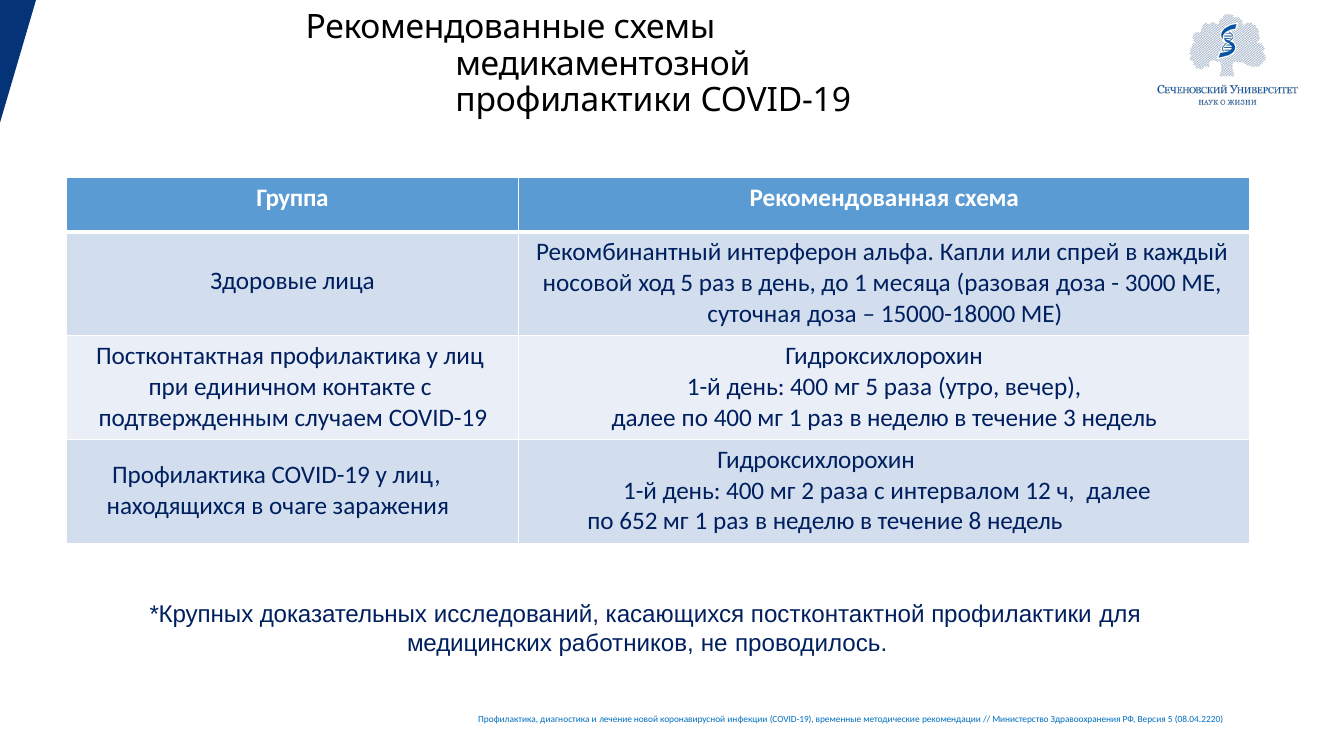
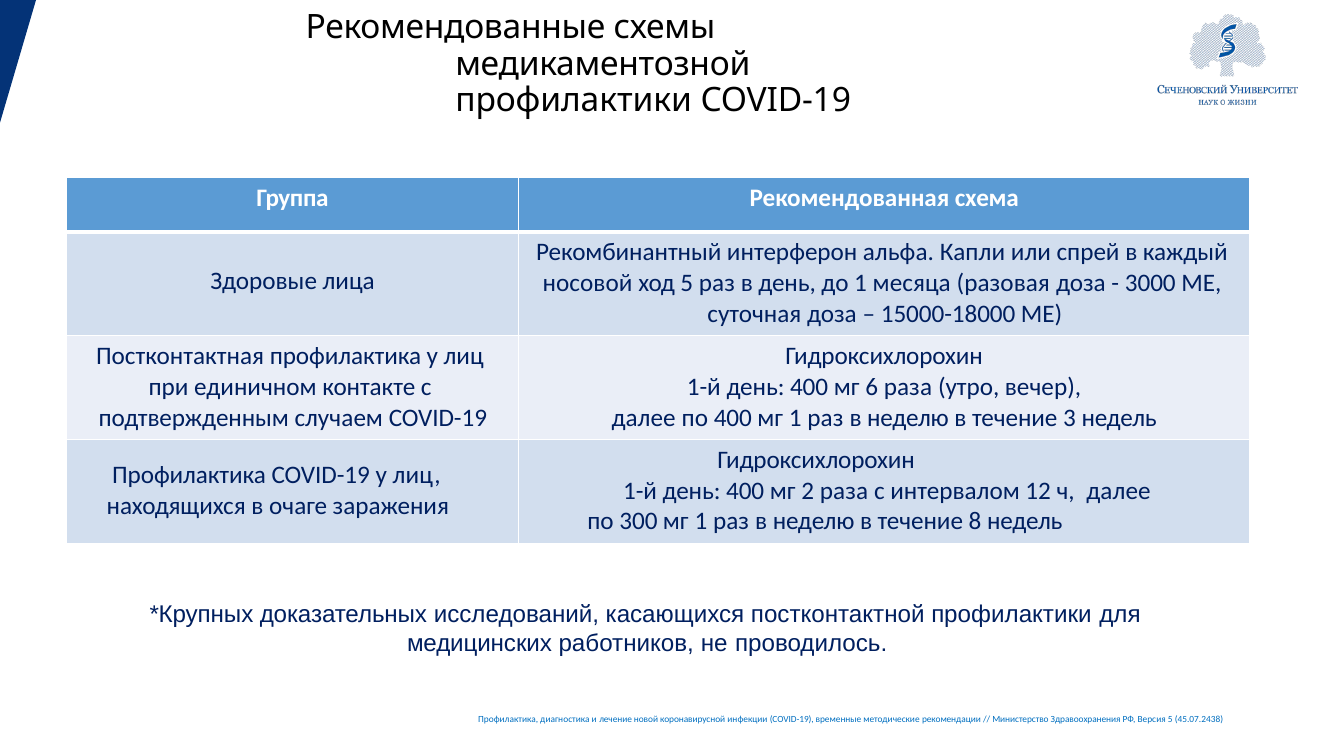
мг 5: 5 -> 6
652: 652 -> 300
08.04.2220: 08.04.2220 -> 45.07.2438
